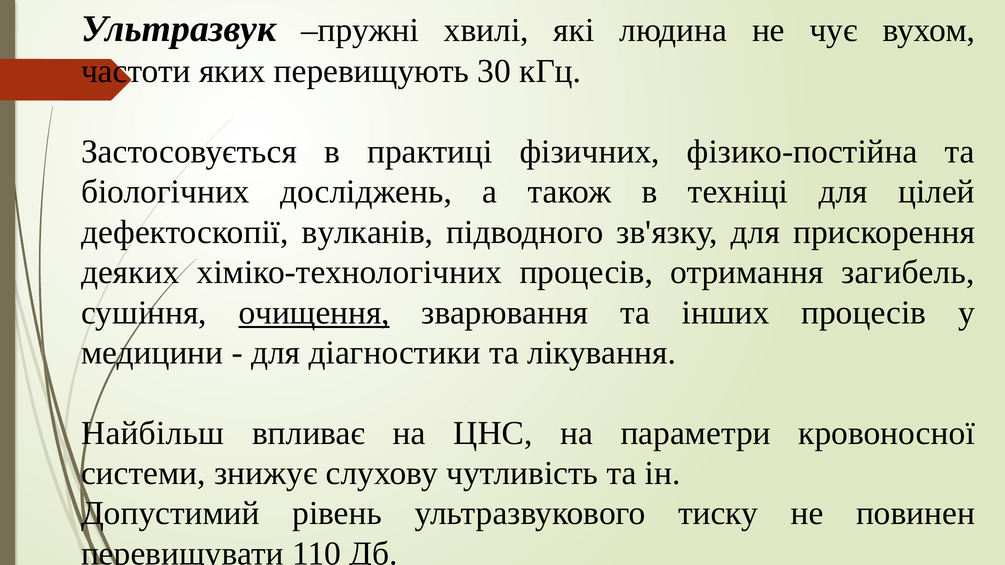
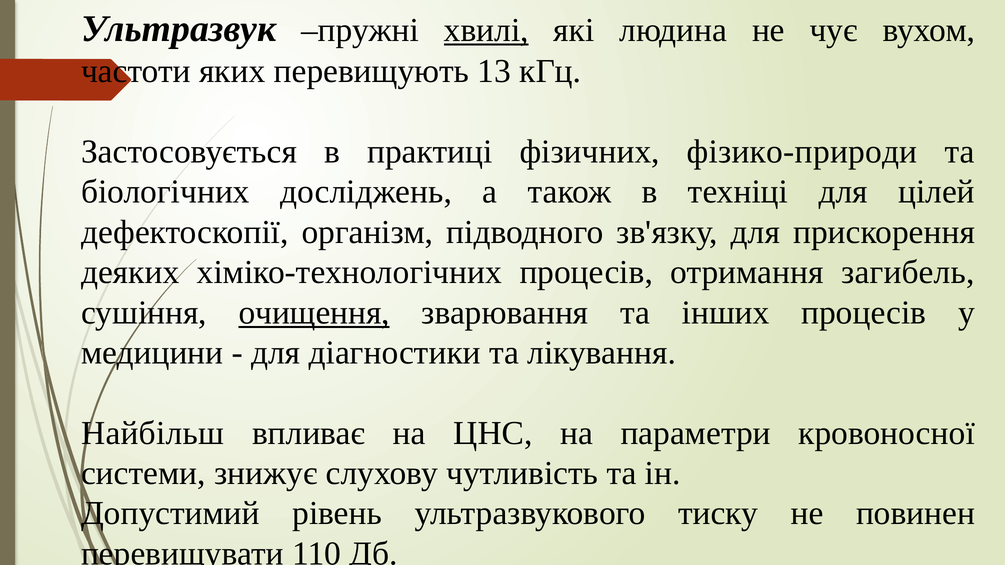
хвилі underline: none -> present
30: 30 -> 13
фізико-постійна: фізико-постійна -> фізико-природи
вулканів: вулканів -> організм
